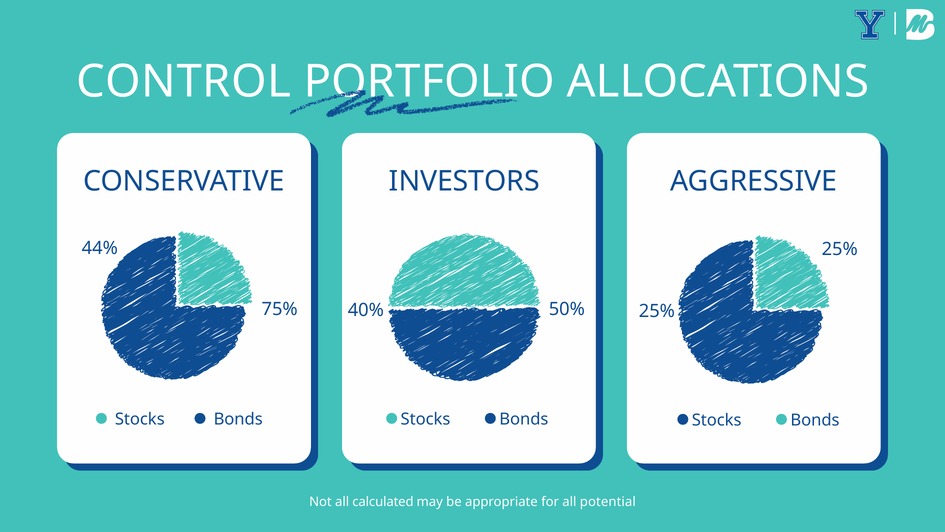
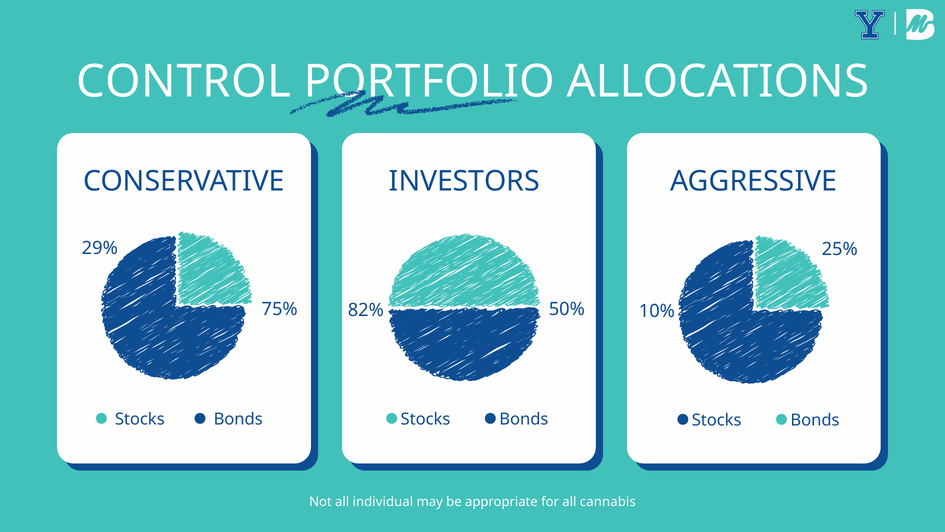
44%: 44% -> 29%
40%: 40% -> 82%
25% at (657, 311): 25% -> 10%
calculated: calculated -> individual
potential: potential -> cannabis
